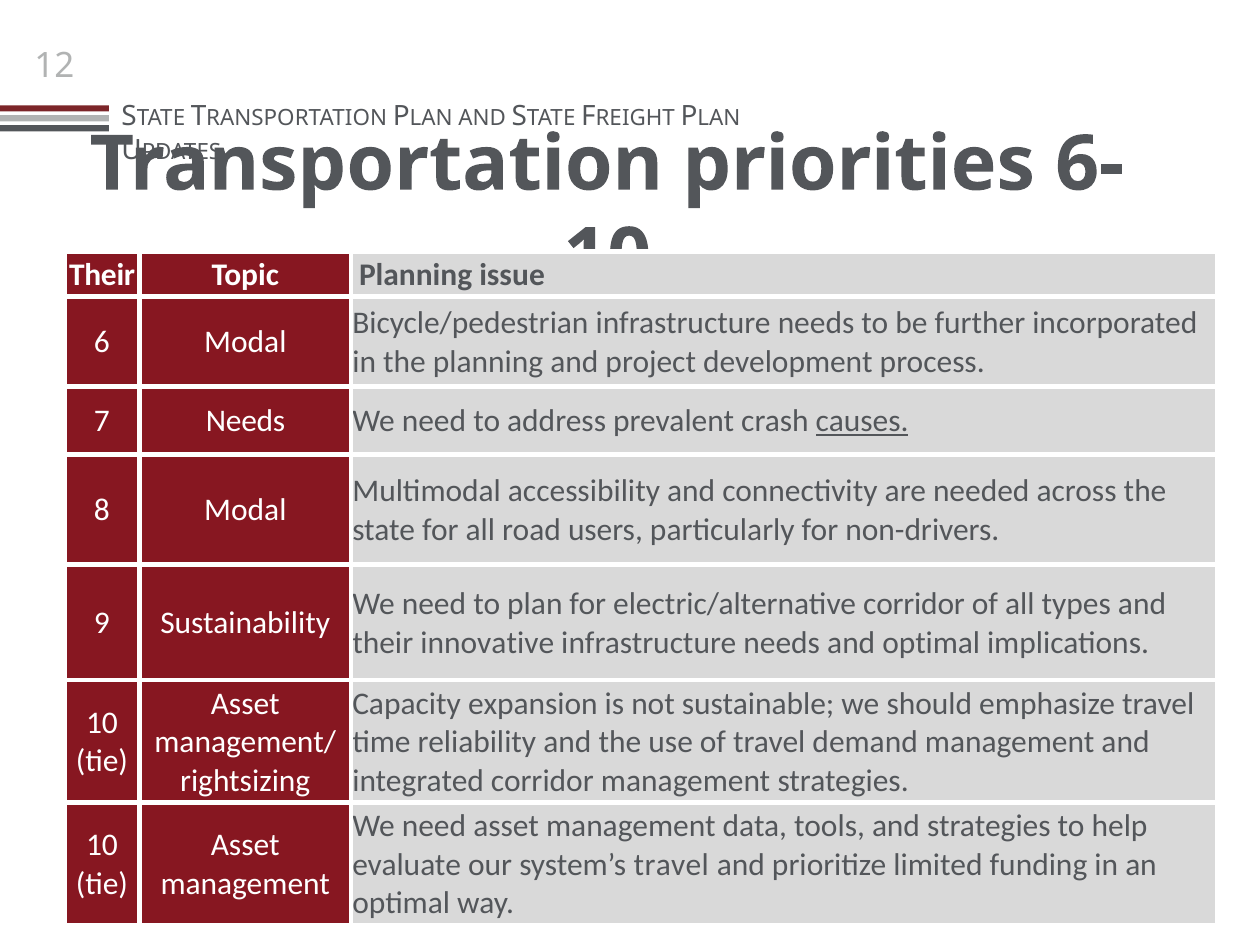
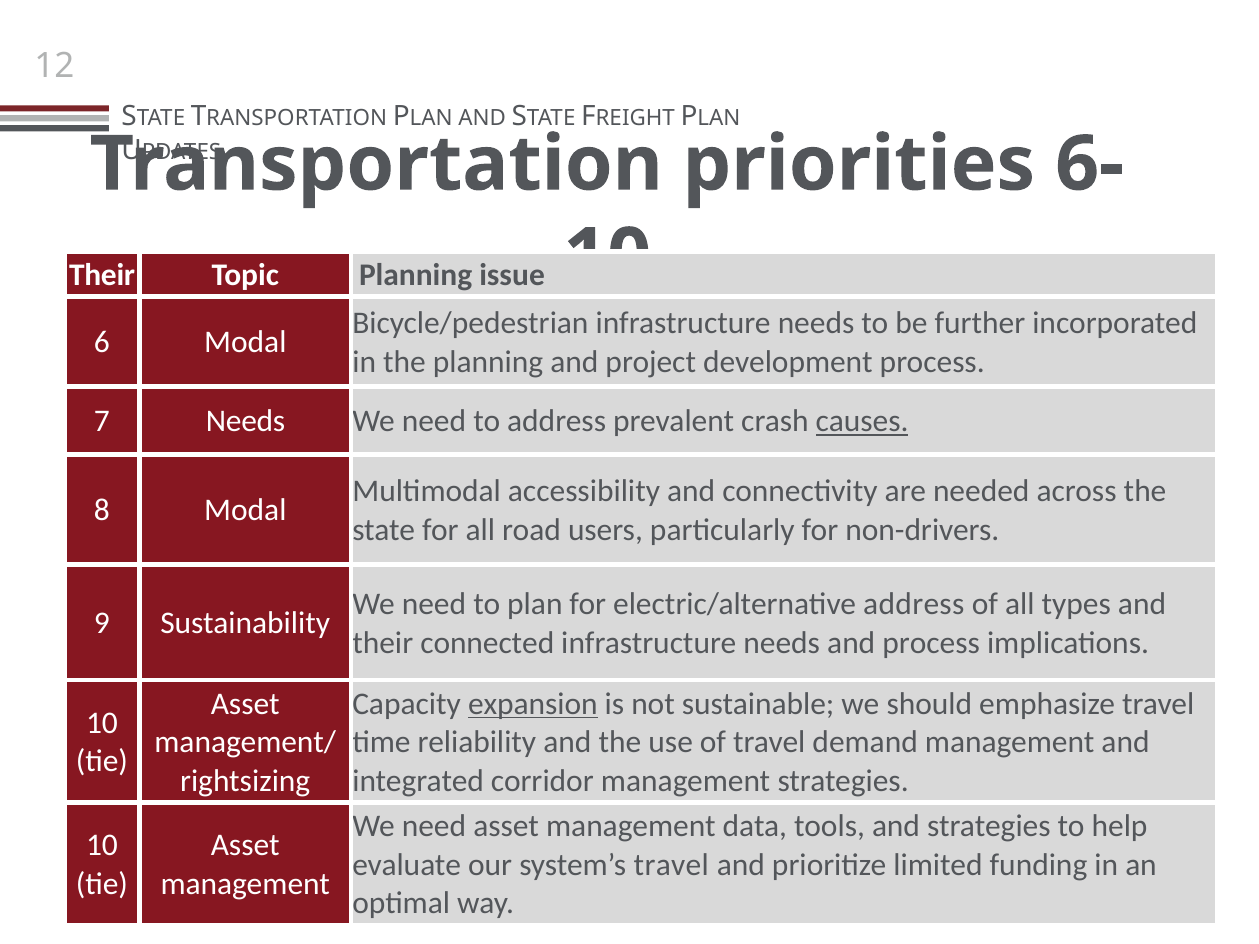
electric/alternative corridor: corridor -> address
innovative: innovative -> connected
and optimal: optimal -> process
expansion underline: none -> present
